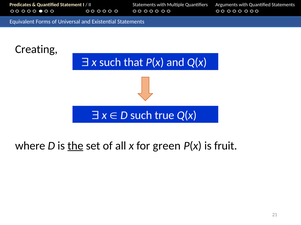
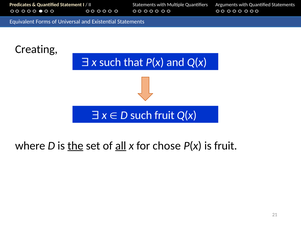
such true: true -> fruit
all underline: none -> present
green: green -> chose
